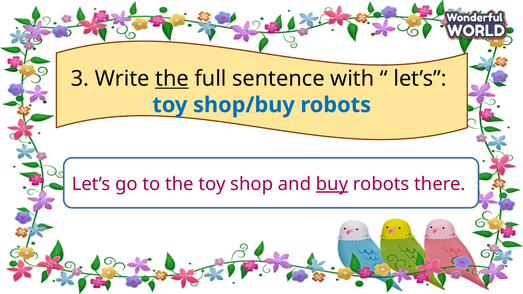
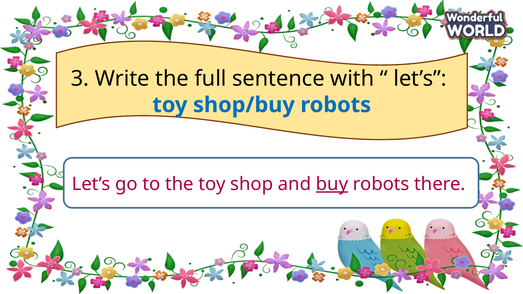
the at (172, 79) underline: present -> none
